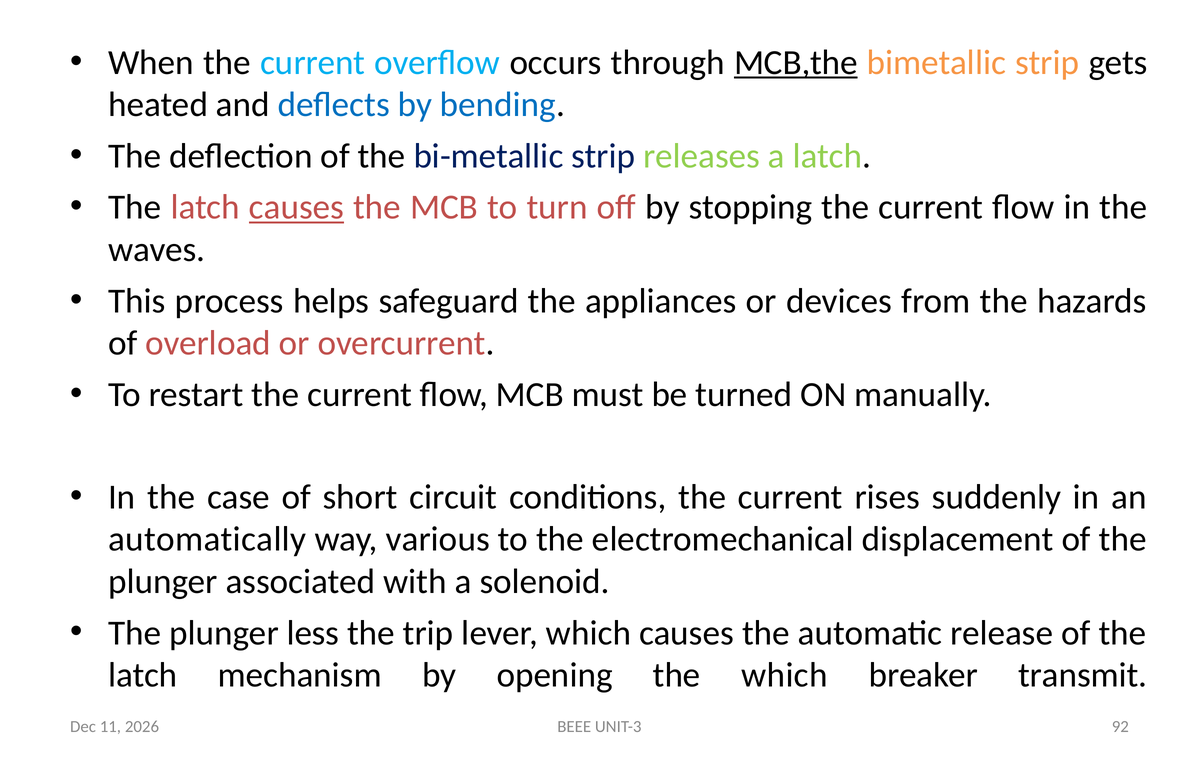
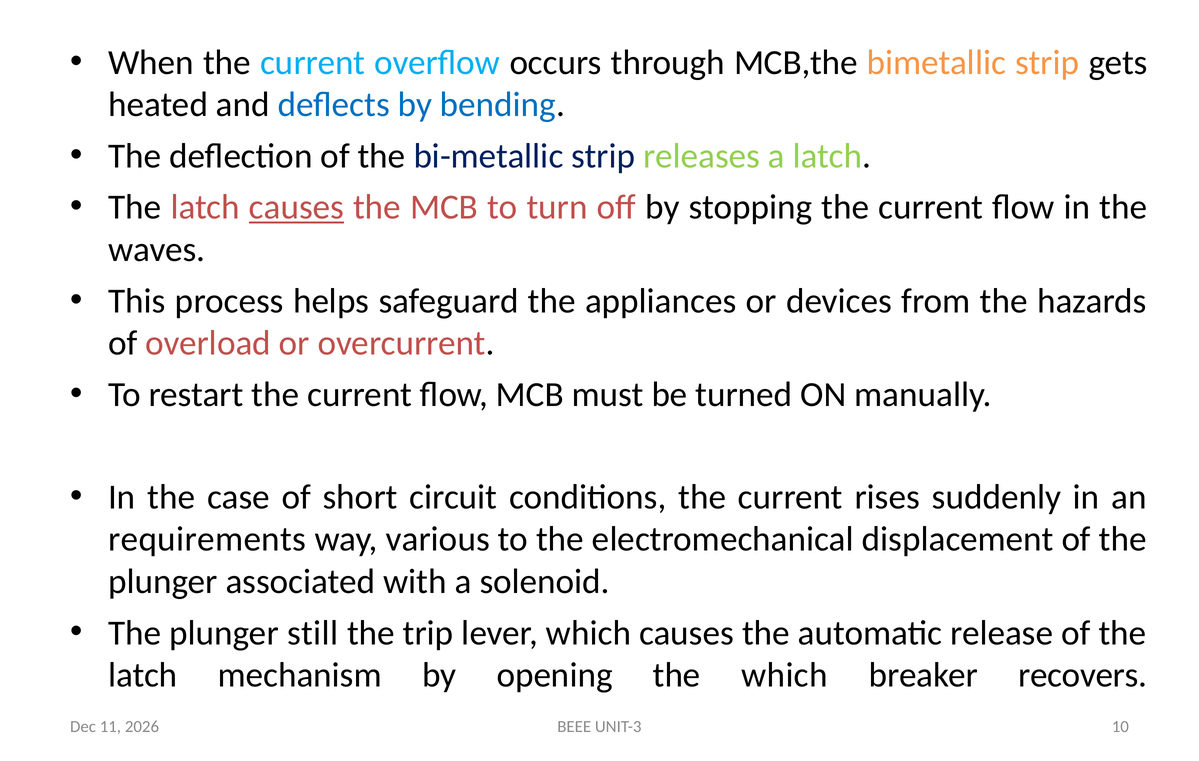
MCB,the underline: present -> none
automatically: automatically -> requirements
less: less -> still
transmit: transmit -> recovers
92: 92 -> 10
